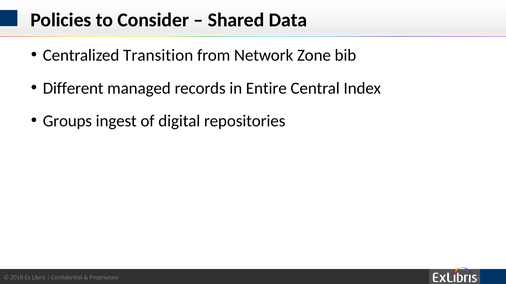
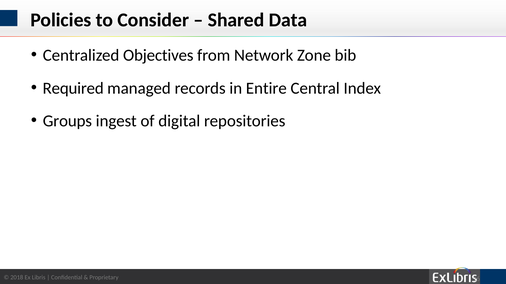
Transition: Transition -> Objectives
Different: Different -> Required
